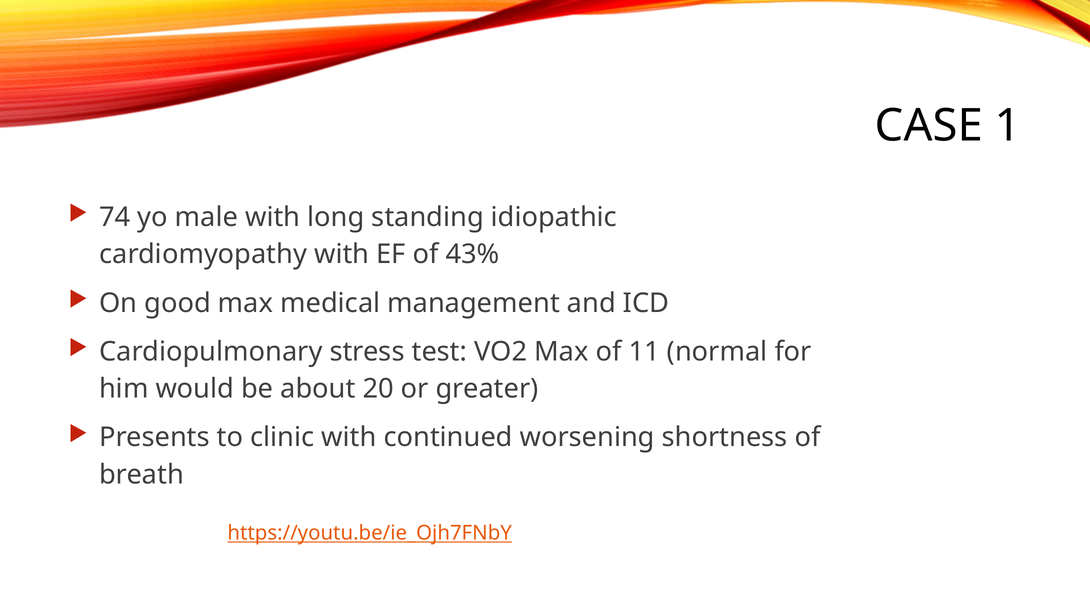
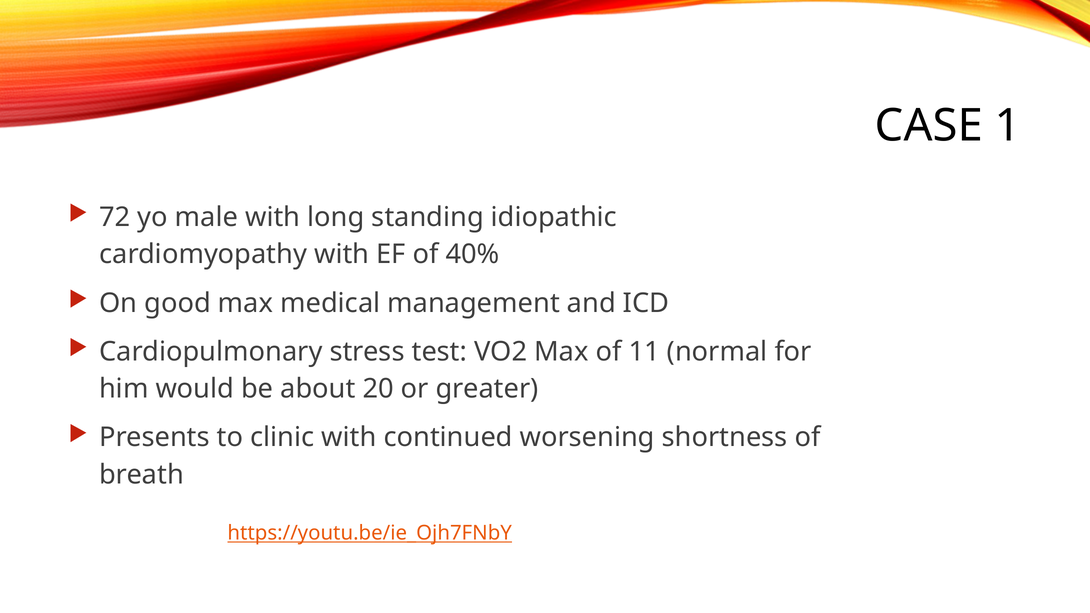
74: 74 -> 72
43%: 43% -> 40%
